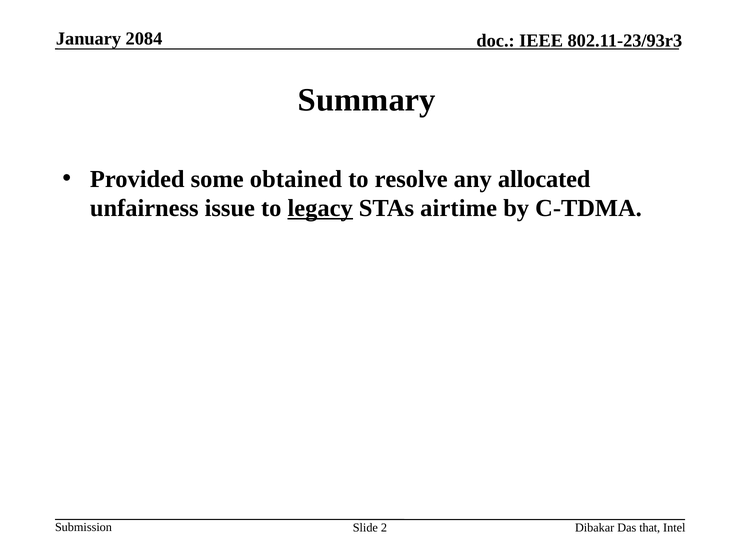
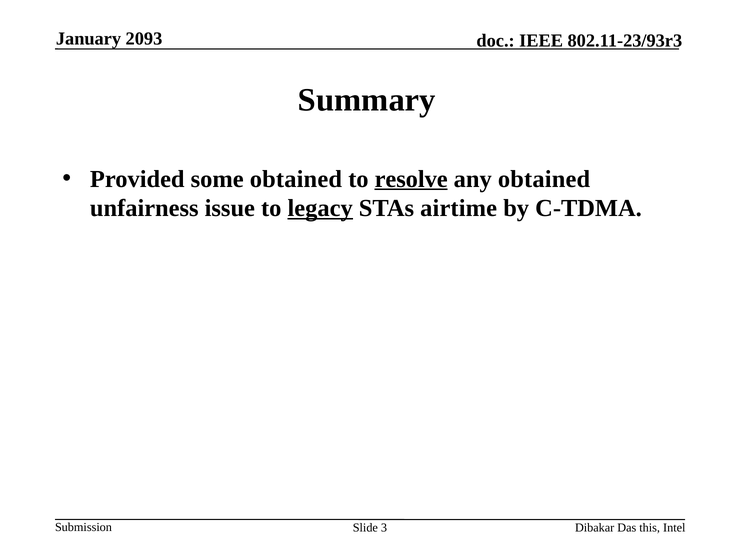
2084: 2084 -> 2093
resolve underline: none -> present
any allocated: allocated -> obtained
2: 2 -> 3
that: that -> this
